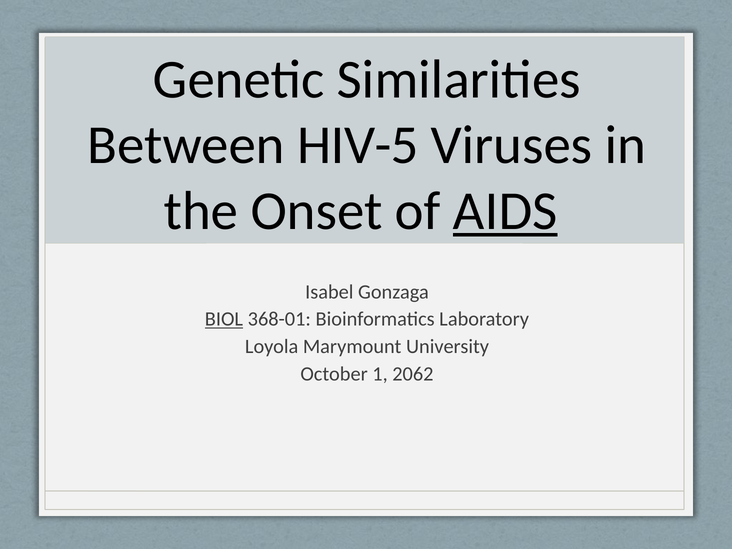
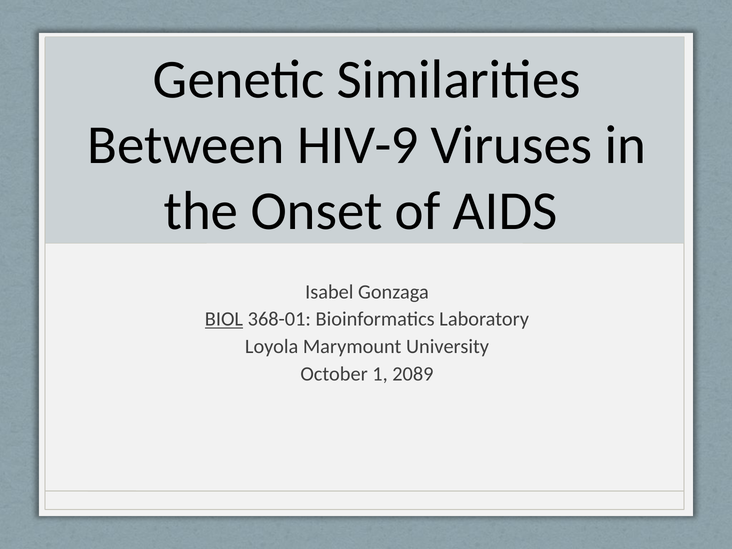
HIV-5: HIV-5 -> HIV-9
AIDS underline: present -> none
2062: 2062 -> 2089
